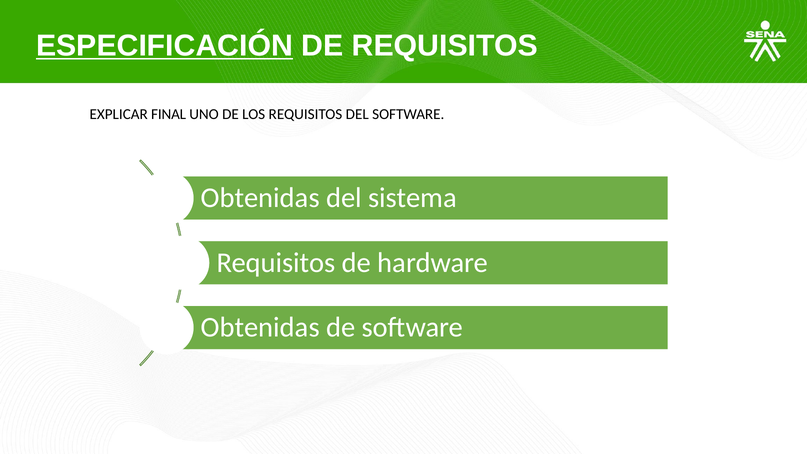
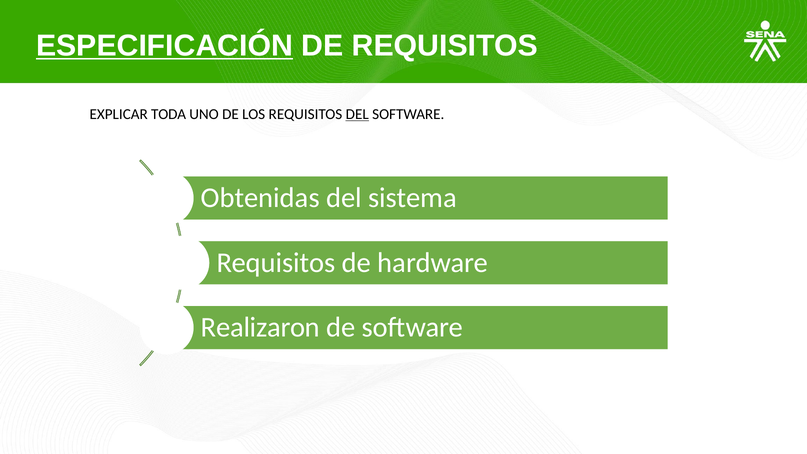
FINAL: FINAL -> TODA
DEL at (357, 114) underline: none -> present
Obtenidas at (260, 327): Obtenidas -> Realizaron
